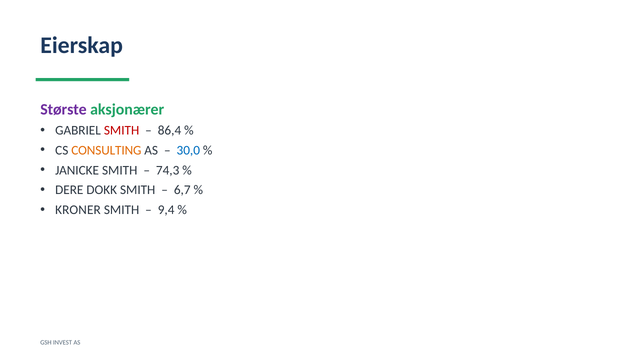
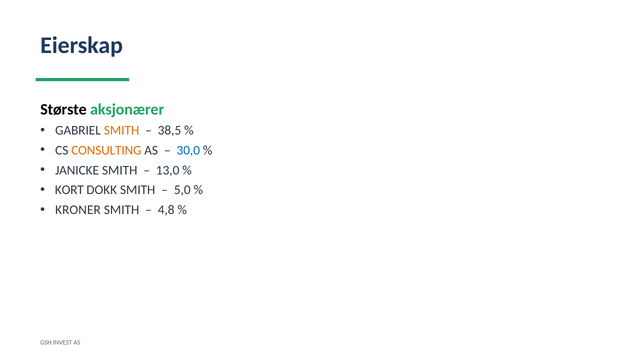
Største colour: purple -> black
SMITH at (122, 130) colour: red -> orange
86,4: 86,4 -> 38,5
74,3: 74,3 -> 13,0
DERE: DERE -> KORT
6,7: 6,7 -> 5,0
9,4: 9,4 -> 4,8
